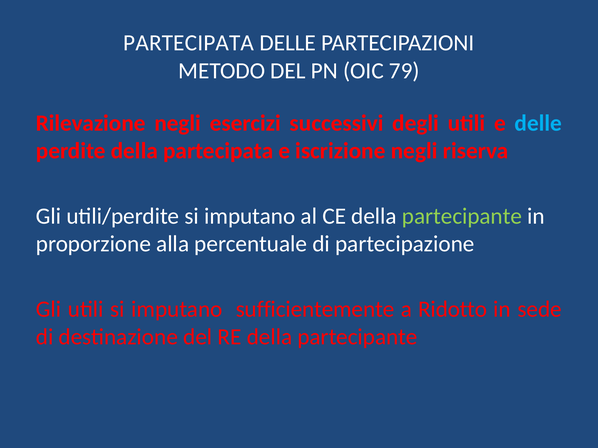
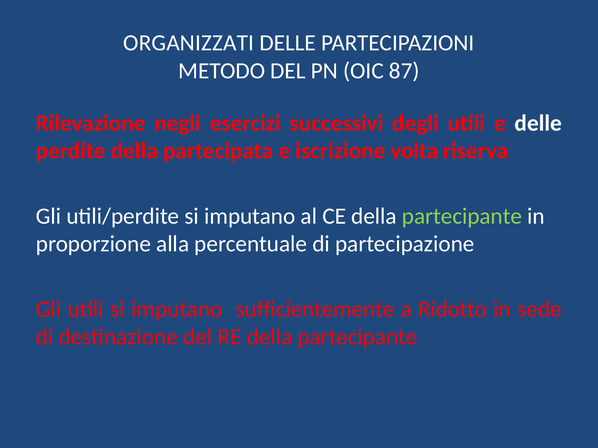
PARTECIPATA at (189, 43): PARTECIPATA -> ORGANIZZATI
79: 79 -> 87
delle at (538, 123) colour: light blue -> white
iscrizione negli: negli -> volta
